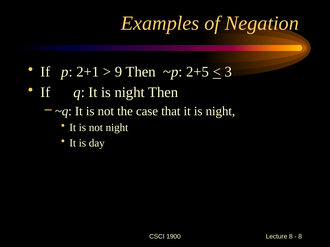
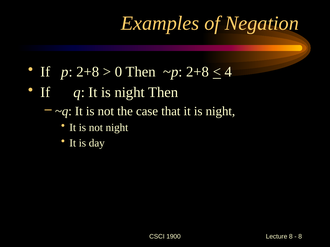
p 2+1: 2+1 -> 2+8
9: 9 -> 0
~p 2+5: 2+5 -> 2+8
3: 3 -> 4
